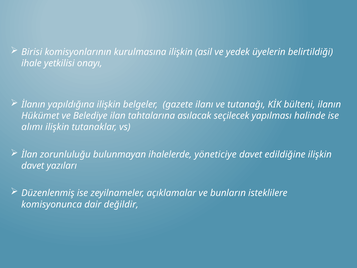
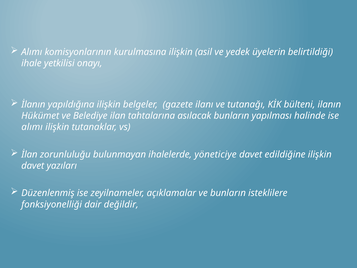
Birisi at (32, 52): Birisi -> Alımı
asılacak seçilecek: seçilecek -> bunların
komisyonunca: komisyonunca -> fonksiyonelliği
